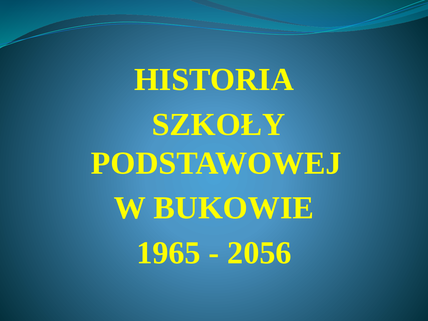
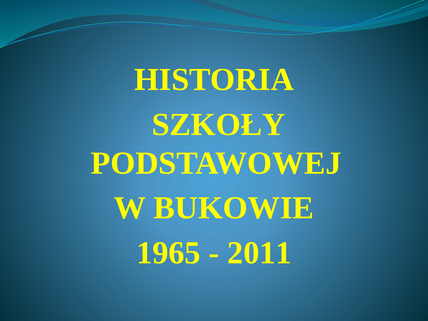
2056: 2056 -> 2011
